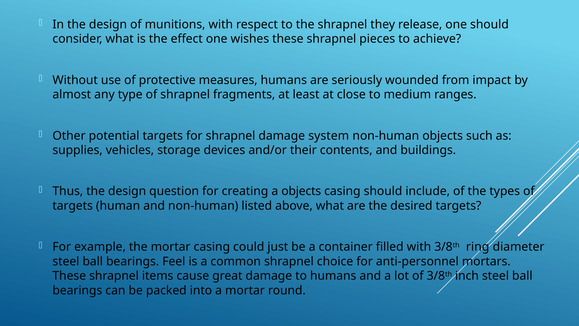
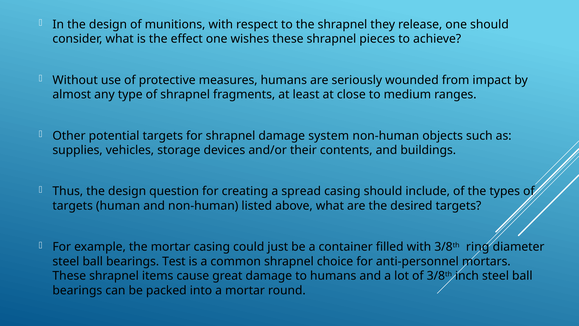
a objects: objects -> spread
Feel: Feel -> Test
